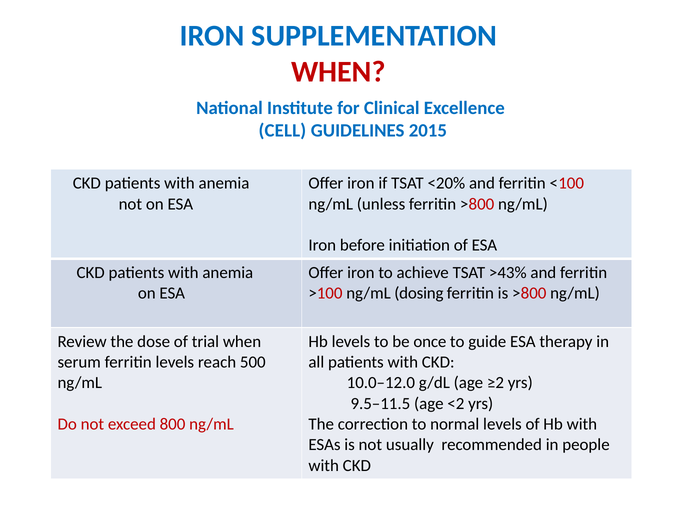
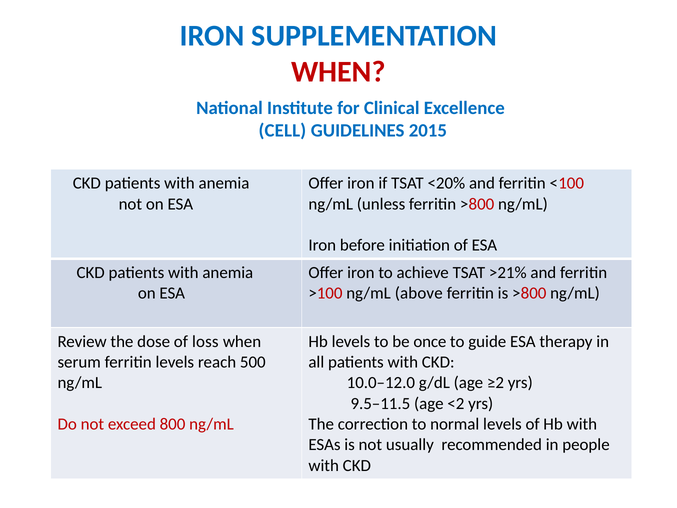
>43%: >43% -> >21%
dosing: dosing -> above
trial: trial -> loss
